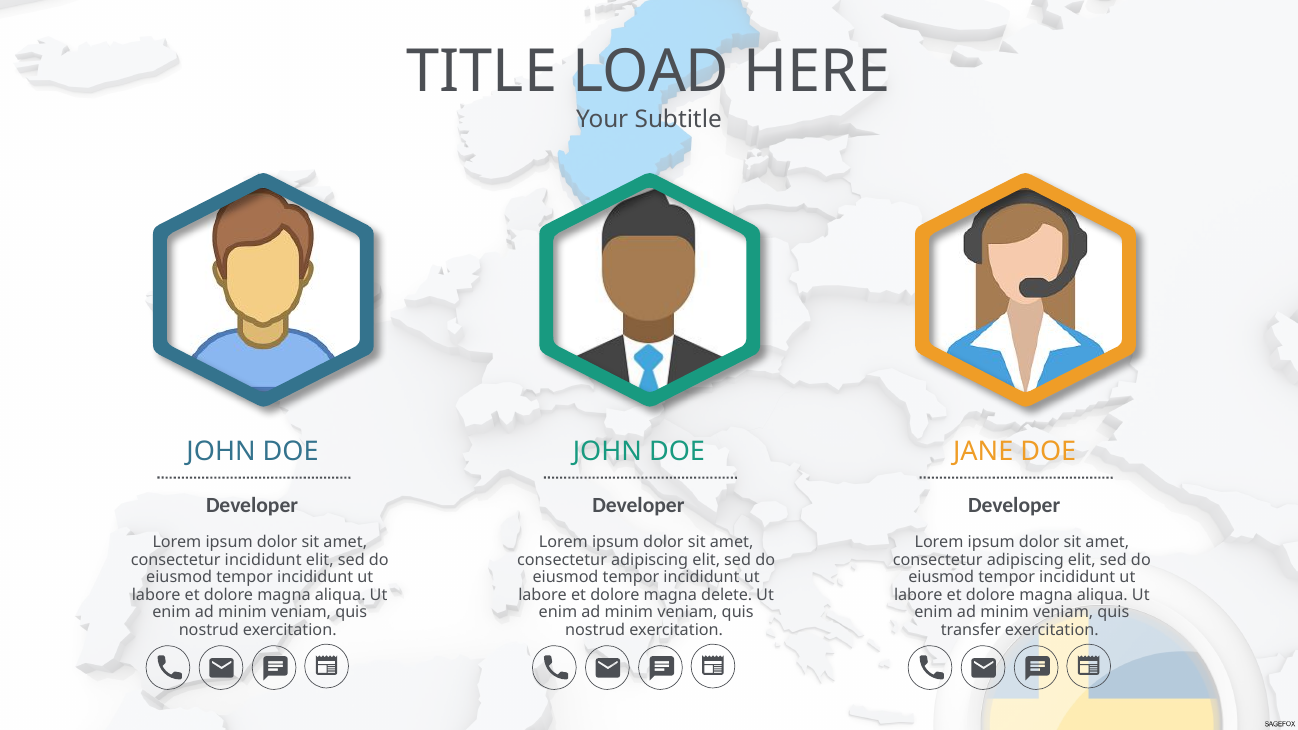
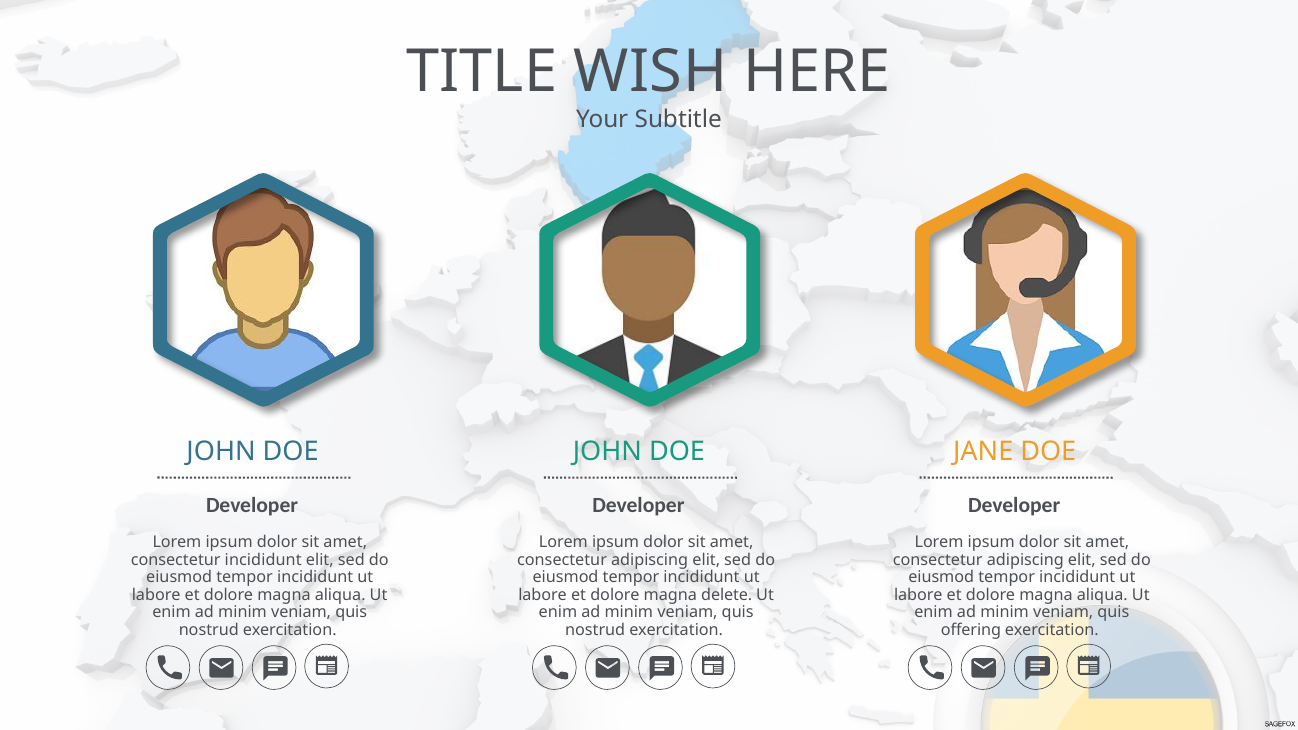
LOAD: LOAD -> WISH
transfer: transfer -> offering
